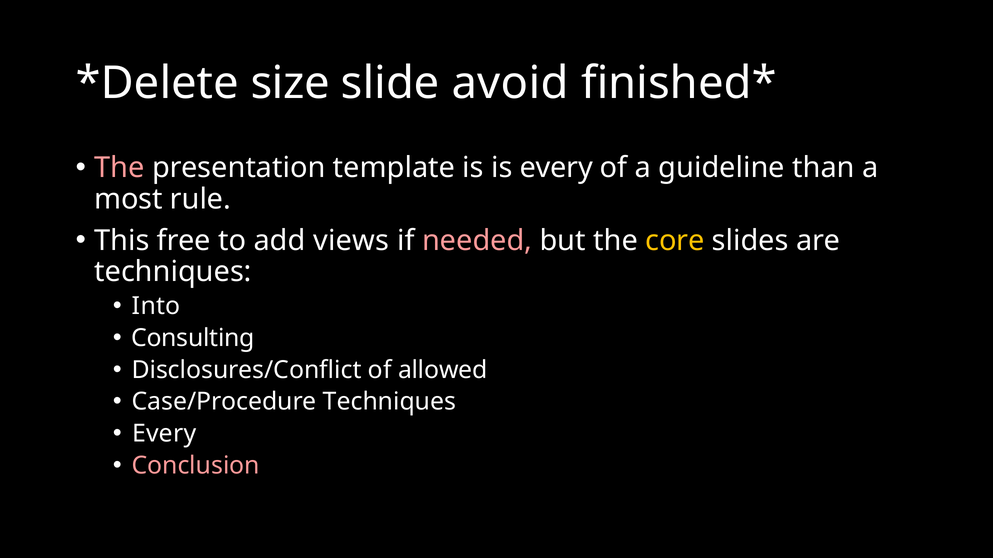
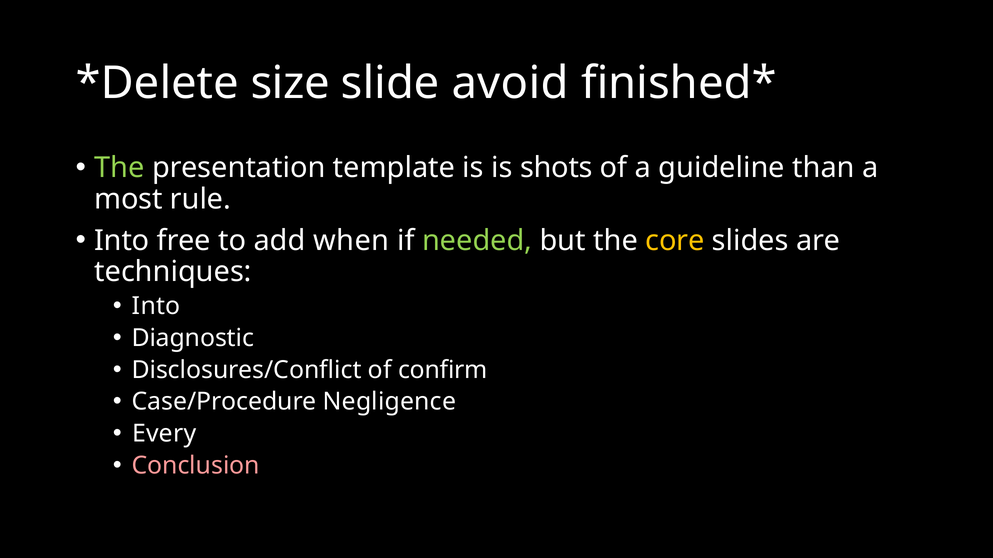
The at (119, 168) colour: pink -> light green
is every: every -> shots
This at (122, 241): This -> Into
views: views -> when
needed colour: pink -> light green
Consulting: Consulting -> Diagnostic
allowed: allowed -> confirm
Case/Procedure Techniques: Techniques -> Negligence
